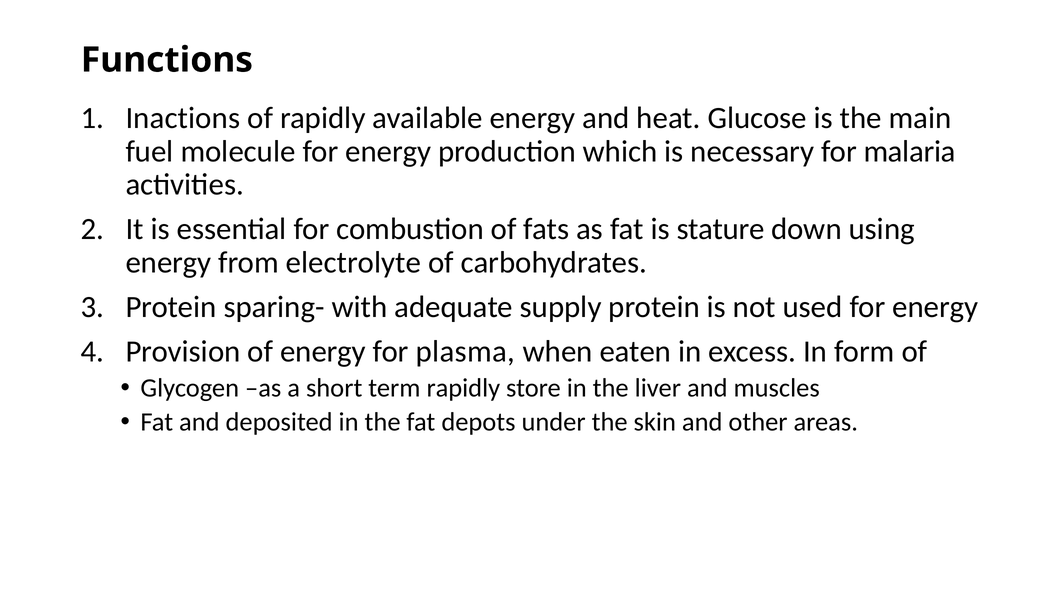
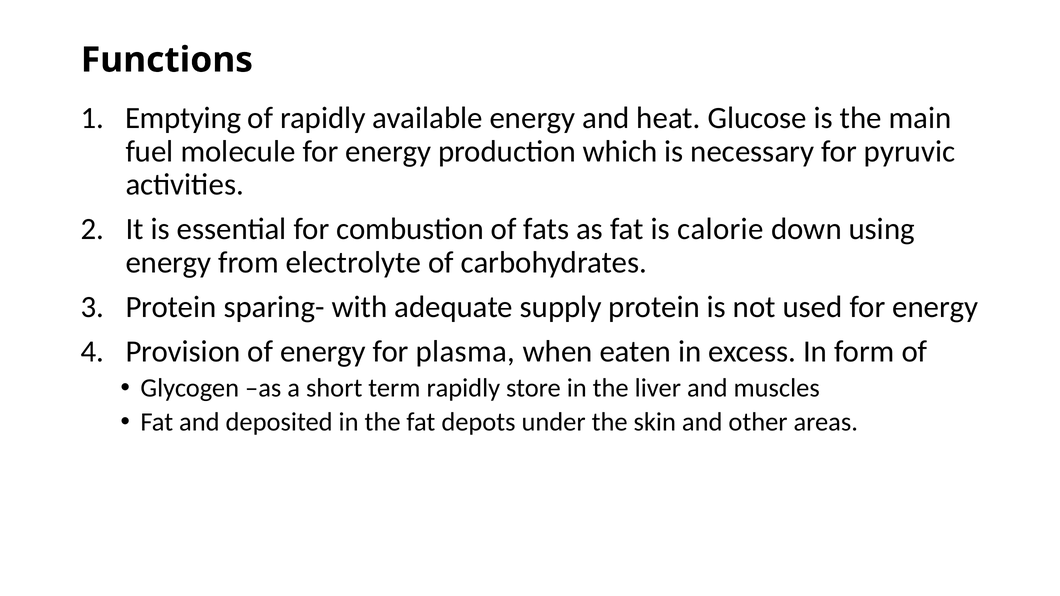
Inactions: Inactions -> Emptying
malaria: malaria -> pyruvic
stature: stature -> calorie
